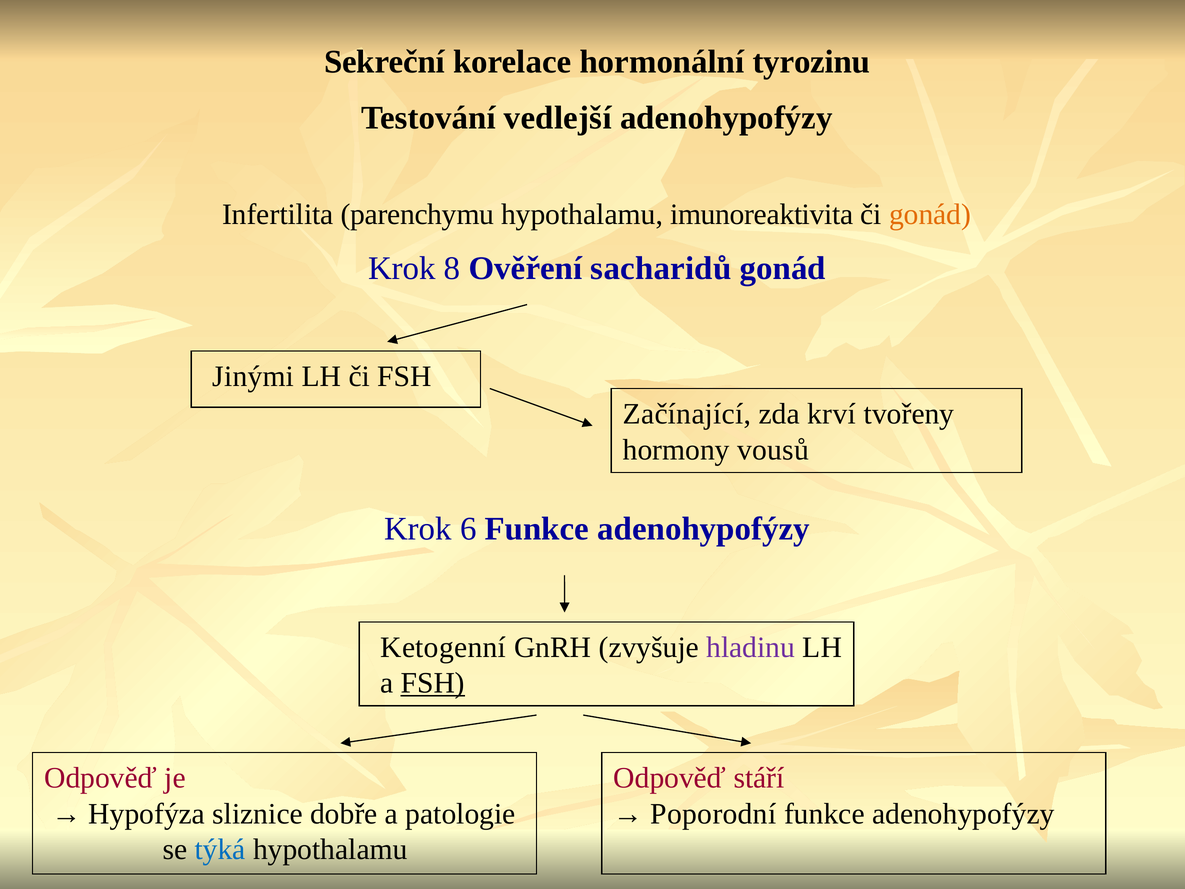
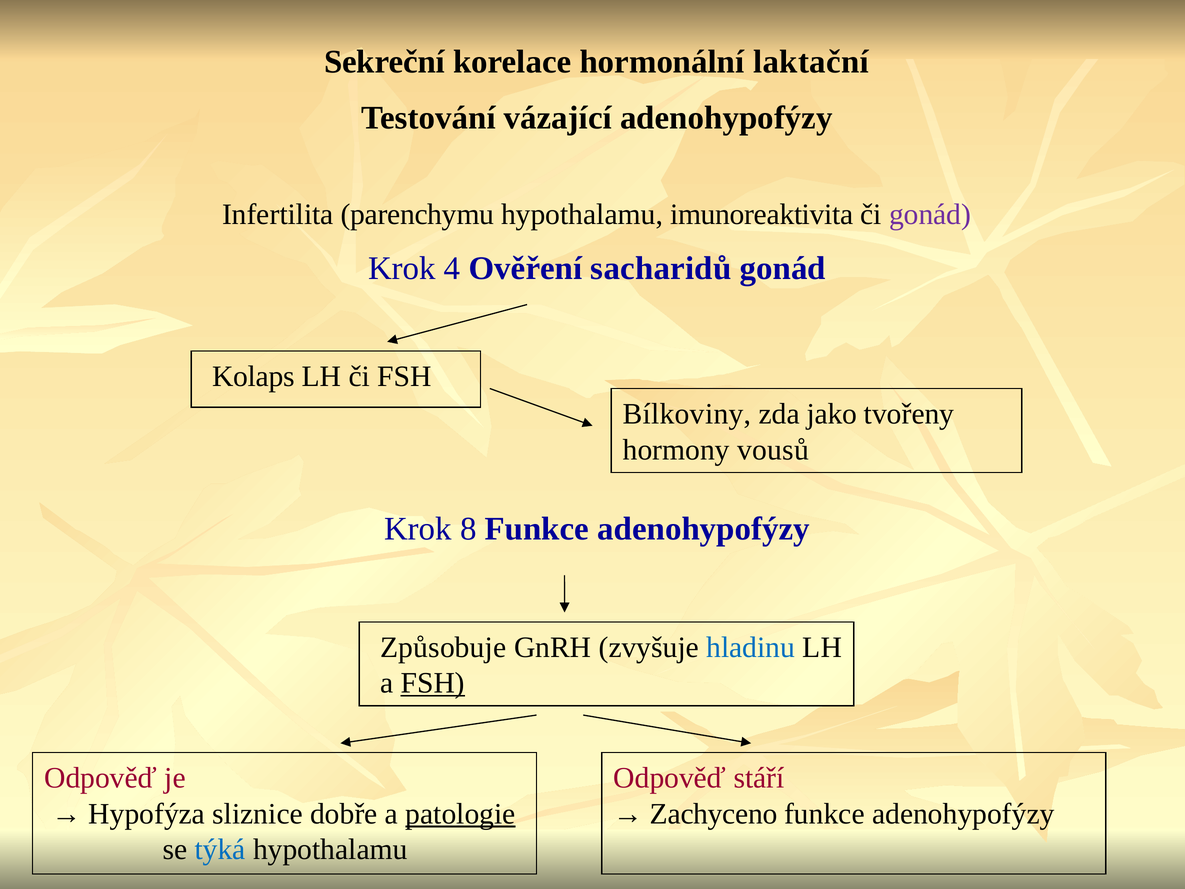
tyrozinu: tyrozinu -> laktační
vedlejší: vedlejší -> vázající
gonád at (930, 214) colour: orange -> purple
8: 8 -> 4
Jinými: Jinými -> Kolaps
Začínající: Začínající -> Bílkoviny
krví: krví -> jako
6: 6 -> 8
Ketogenní: Ketogenní -> Způsobuje
hladinu colour: purple -> blue
patologie underline: none -> present
Poporodní: Poporodní -> Zachyceno
